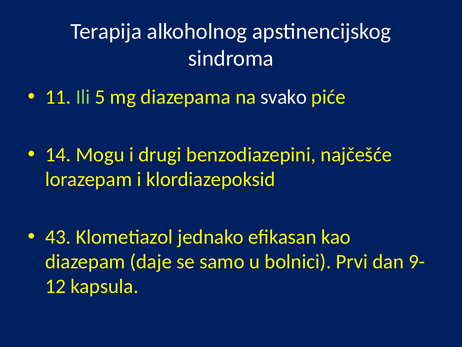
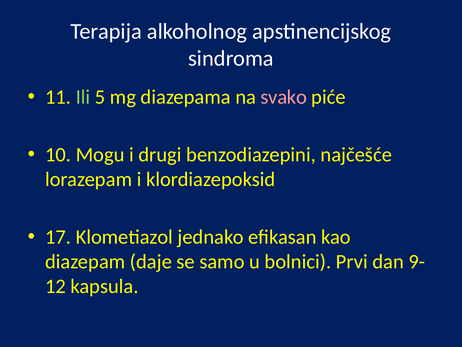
svako colour: white -> pink
14: 14 -> 10
43: 43 -> 17
